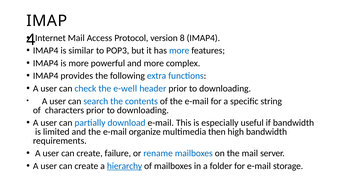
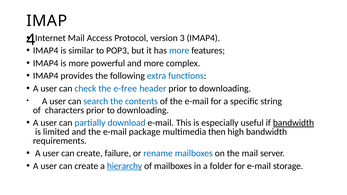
8: 8 -> 3
e-well: e-well -> e-free
bandwidth at (293, 123) underline: none -> present
organize: organize -> package
